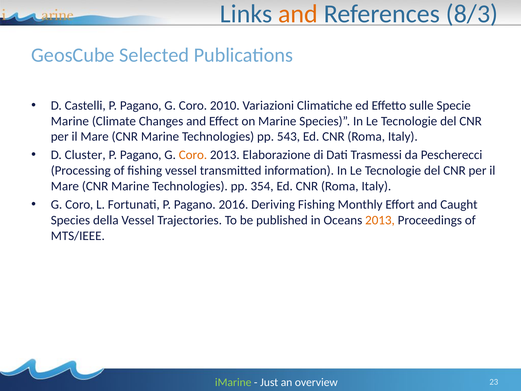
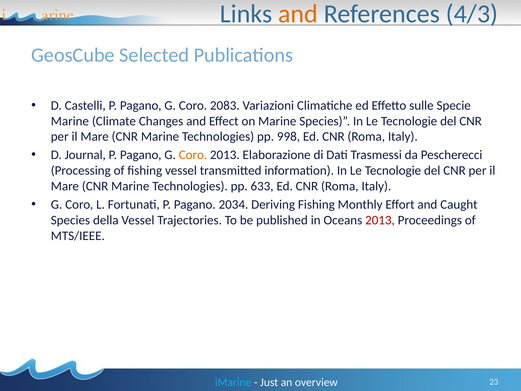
8/3: 8/3 -> 4/3
2010: 2010 -> 2083
543: 543 -> 998
Cluster: Cluster -> Journal
354: 354 -> 633
2016: 2016 -> 2034
2013 at (380, 220) colour: orange -> red
iMarine colour: light green -> light blue
